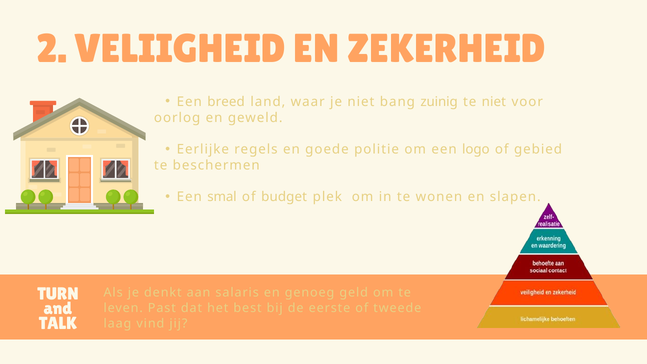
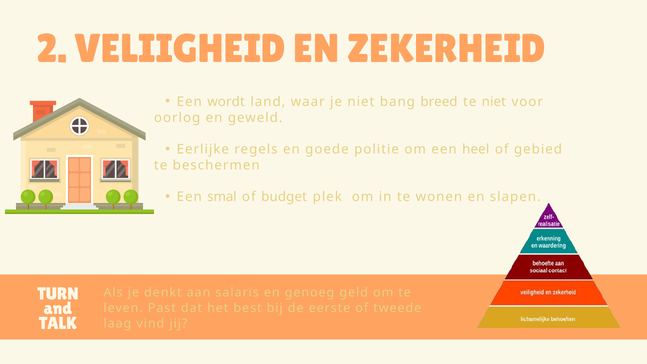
breed: breed -> wordt
zuinig: zuinig -> breed
logo: logo -> heel
